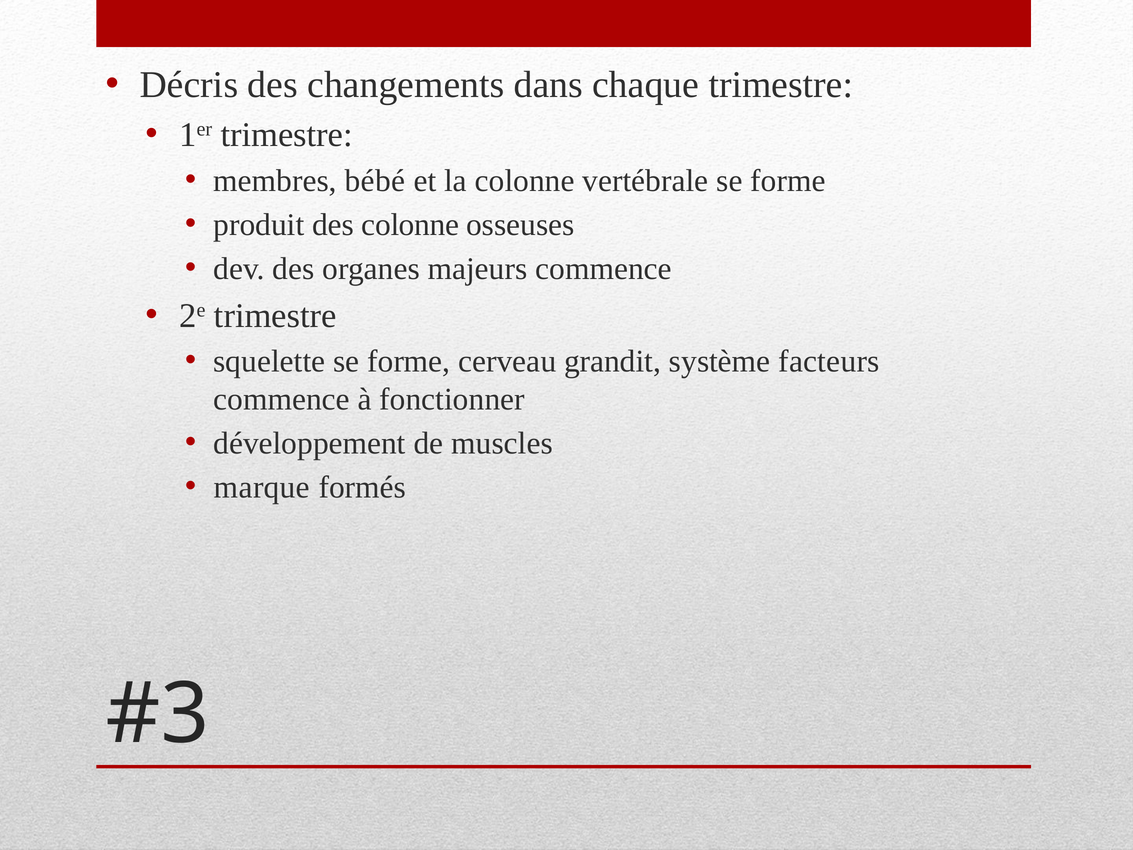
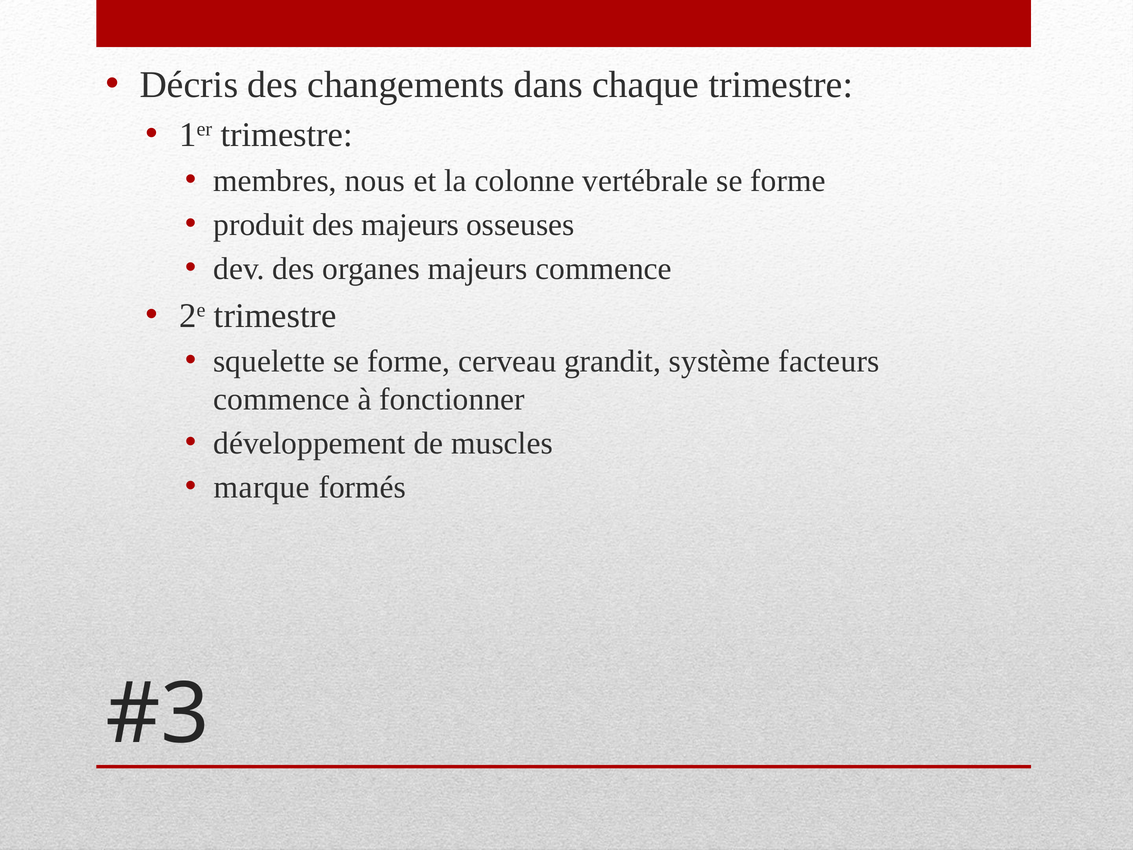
bébé: bébé -> nous
des colonne: colonne -> majeurs
